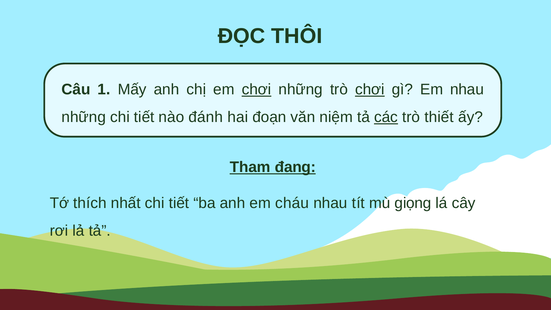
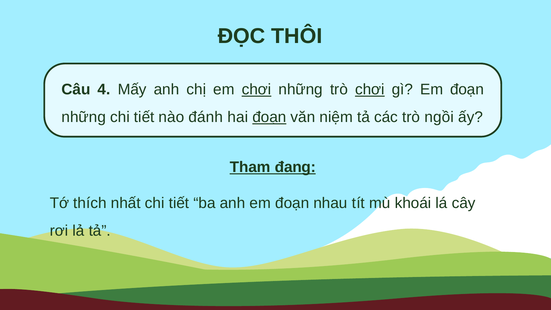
1: 1 -> 4
gì Em nhau: nhau -> đoạn
đoạn at (269, 117) underline: none -> present
các underline: present -> none
thiết: thiết -> ngồi
anh em cháu: cháu -> đoạn
giọng: giọng -> khoái
